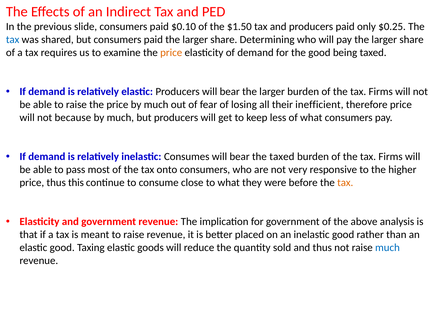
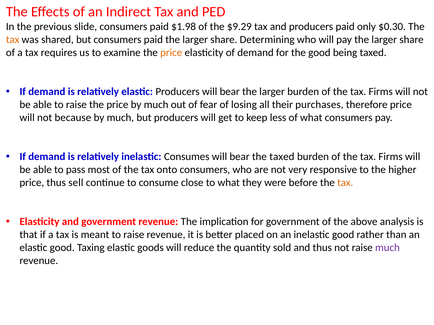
$0.10: $0.10 -> $1.98
$1.50: $1.50 -> $9.29
$0.25: $0.25 -> $0.30
tax at (13, 40) colour: blue -> orange
inefficient: inefficient -> purchases
this: this -> sell
much at (387, 248) colour: blue -> purple
